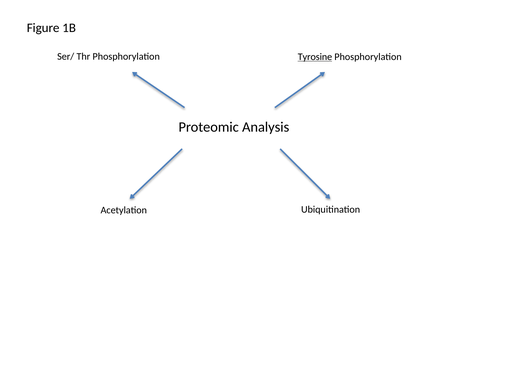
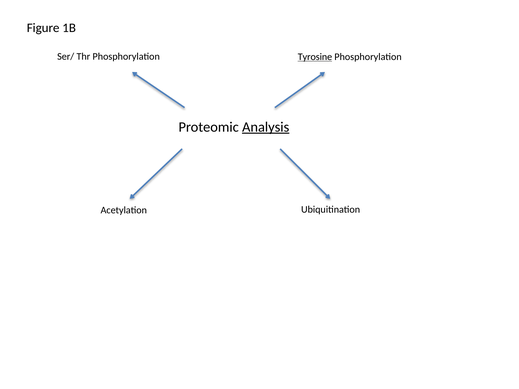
Analysis underline: none -> present
